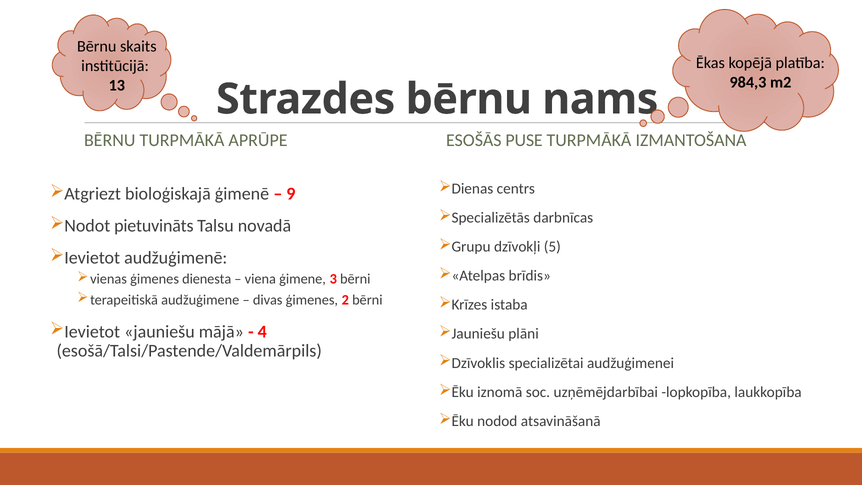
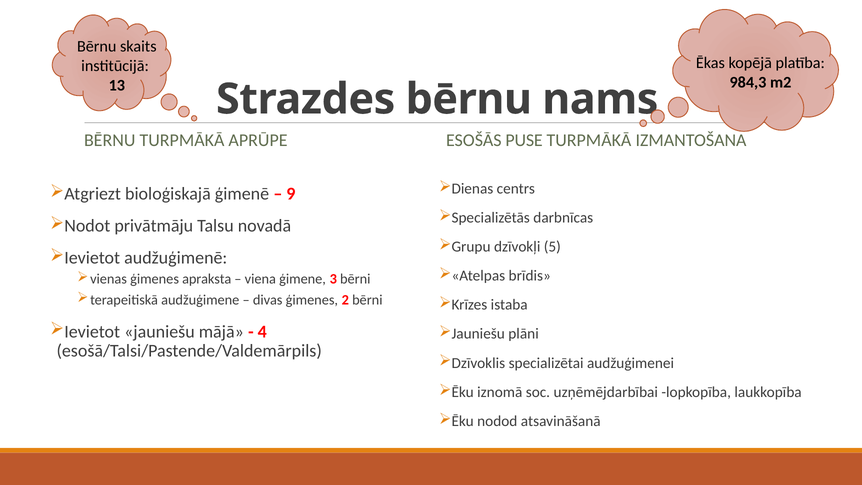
pietuvināts: pietuvināts -> privātmāju
dienesta: dienesta -> apraksta
